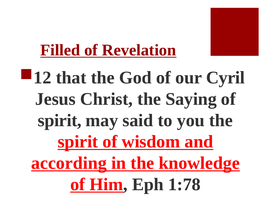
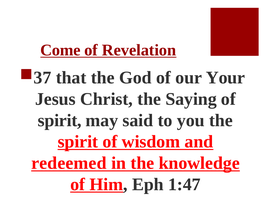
Filled: Filled -> Come
12: 12 -> 37
Cyril: Cyril -> Your
according: according -> redeemed
1:78: 1:78 -> 1:47
